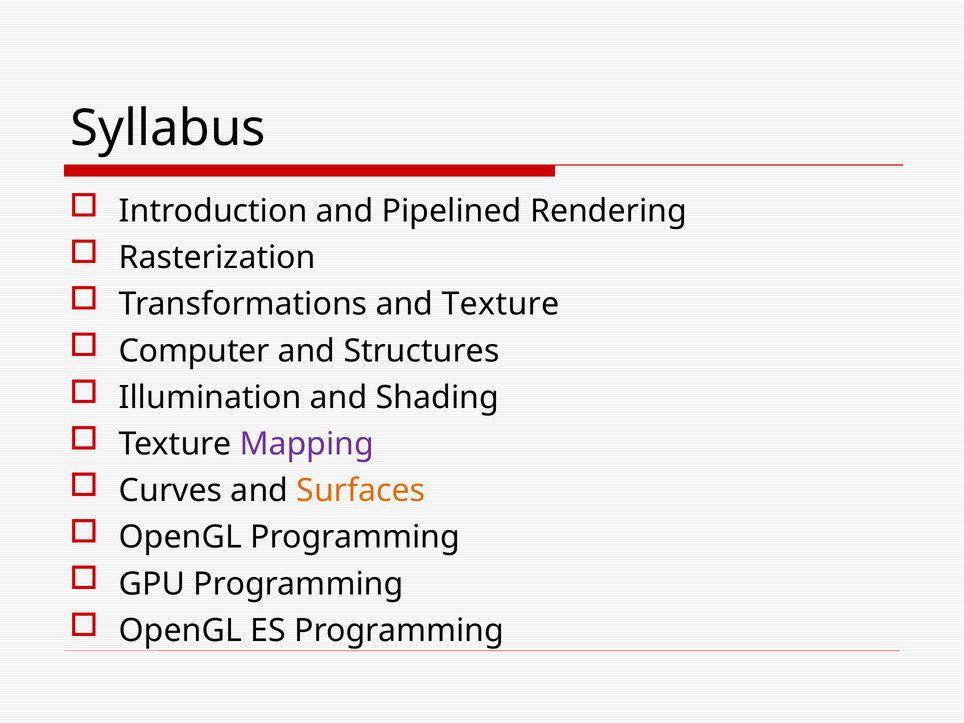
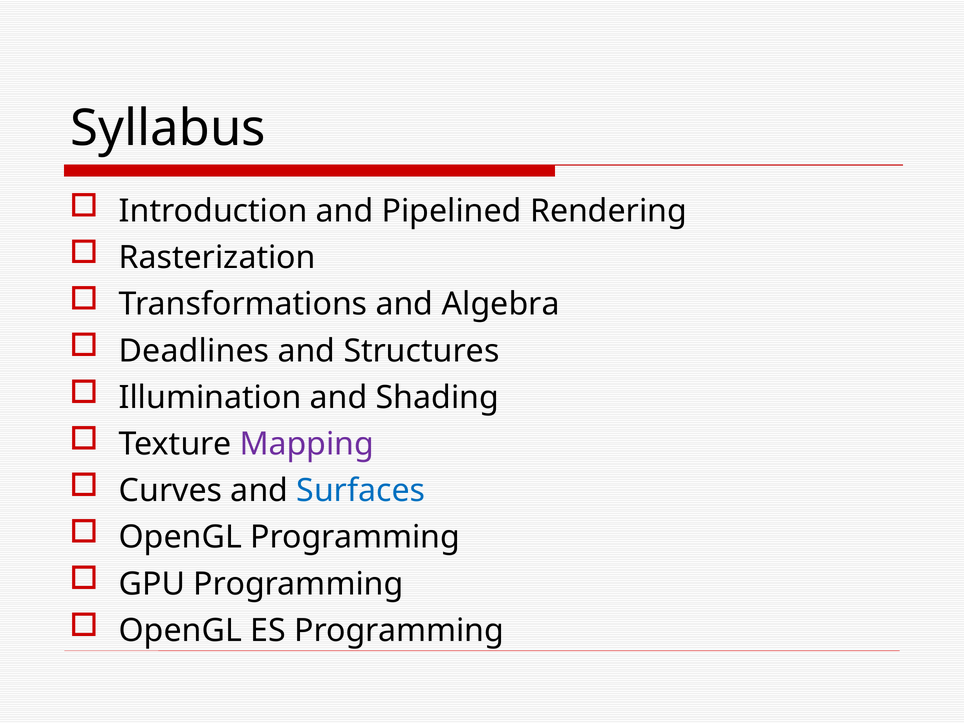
and Texture: Texture -> Algebra
Computer: Computer -> Deadlines
Surfaces colour: orange -> blue
